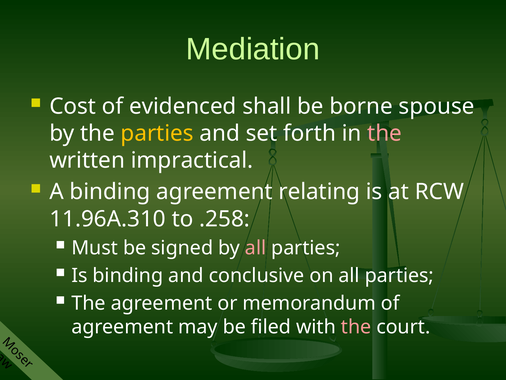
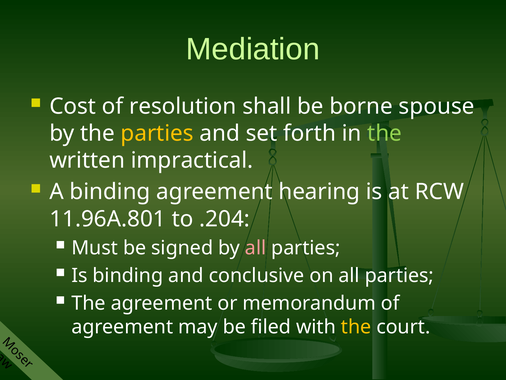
evidenced: evidenced -> resolution
the at (385, 133) colour: pink -> light green
relating: relating -> hearing
11.96A.310: 11.96A.310 -> 11.96A.801
.258: .258 -> .204
the at (356, 326) colour: pink -> yellow
